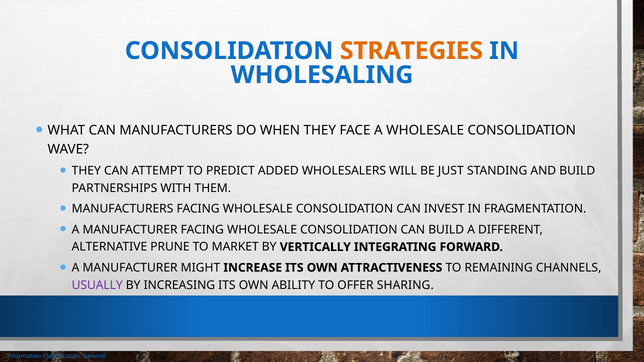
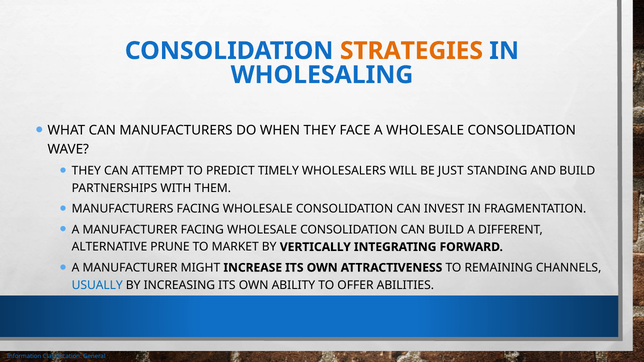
ADDED: ADDED -> TIMELY
USUALLY colour: purple -> blue
SHARING: SHARING -> ABILITIES
